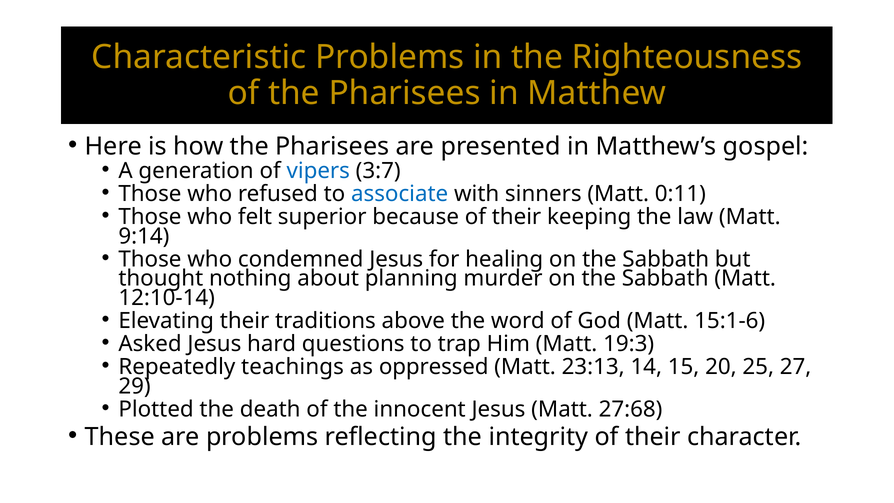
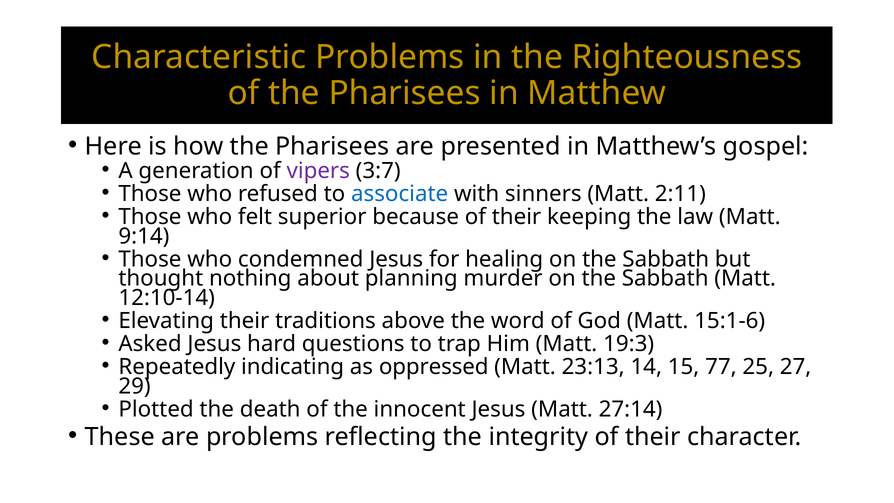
vipers colour: blue -> purple
0:11: 0:11 -> 2:11
teachings: teachings -> indicating
20: 20 -> 77
27:68: 27:68 -> 27:14
